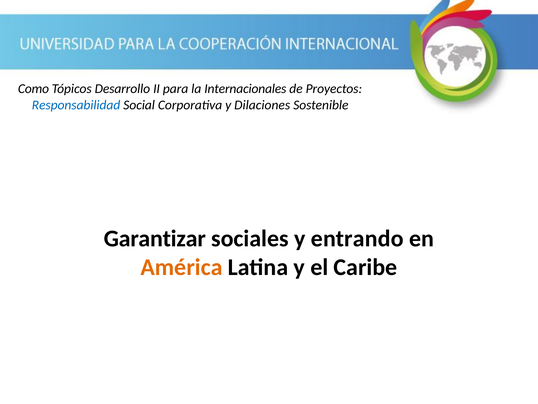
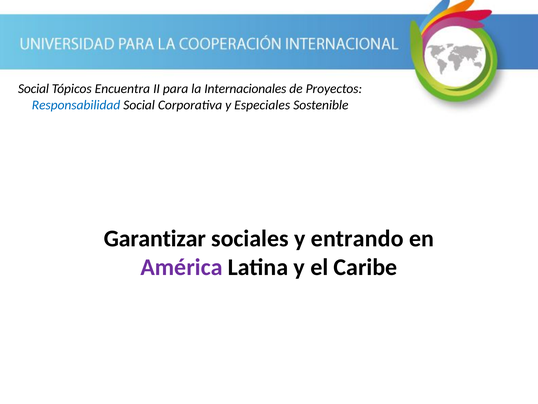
Como at (34, 89): Como -> Social
Desarrollo: Desarrollo -> Encuentra
Dilaciones: Dilaciones -> Especiales
América colour: orange -> purple
